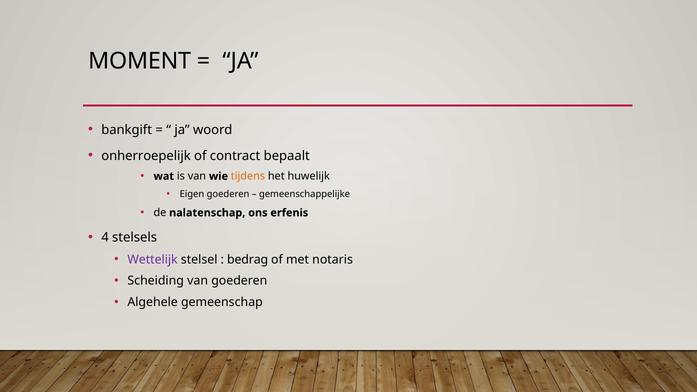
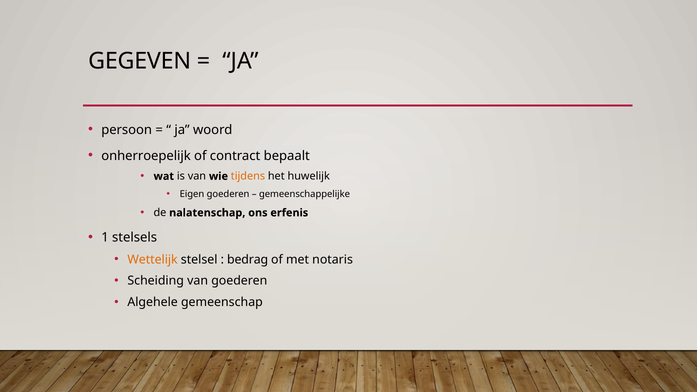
MOMENT: MOMENT -> GEGEVEN
bankgift: bankgift -> persoon
4: 4 -> 1
Wettelijk colour: purple -> orange
